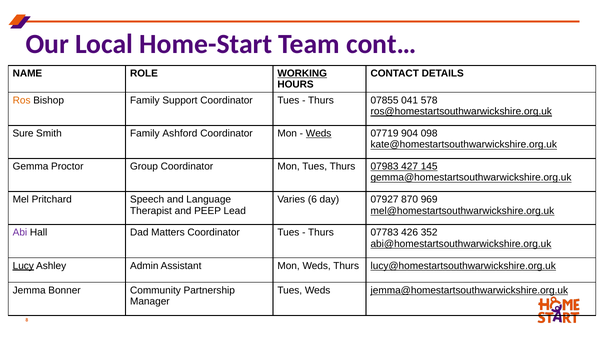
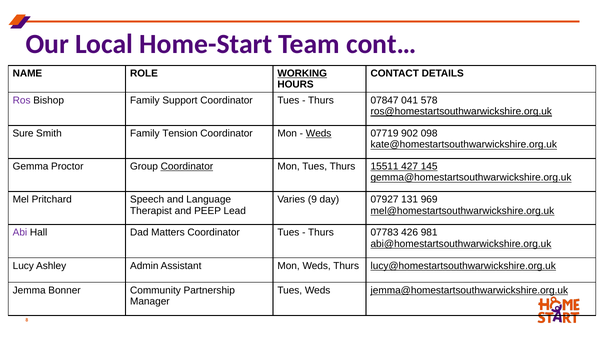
Ros colour: orange -> purple
07855: 07855 -> 07847
Ashford: Ashford -> Tension
904: 904 -> 902
Coordinator at (187, 166) underline: none -> present
07983: 07983 -> 15511
6: 6 -> 9
870: 870 -> 131
352: 352 -> 981
Lucy underline: present -> none
